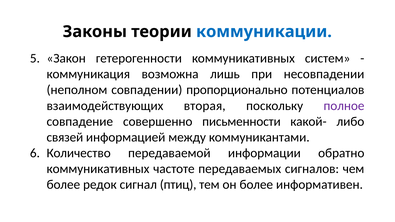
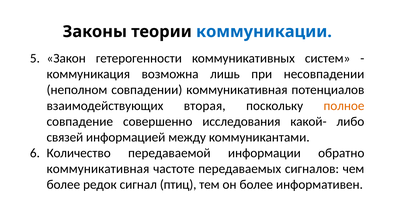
совпадении пропорционально: пропорционально -> коммуникативная
полное colour: purple -> orange
письменности: письменности -> исследования
коммуникативных at (98, 169): коммуникативных -> коммуникативная
